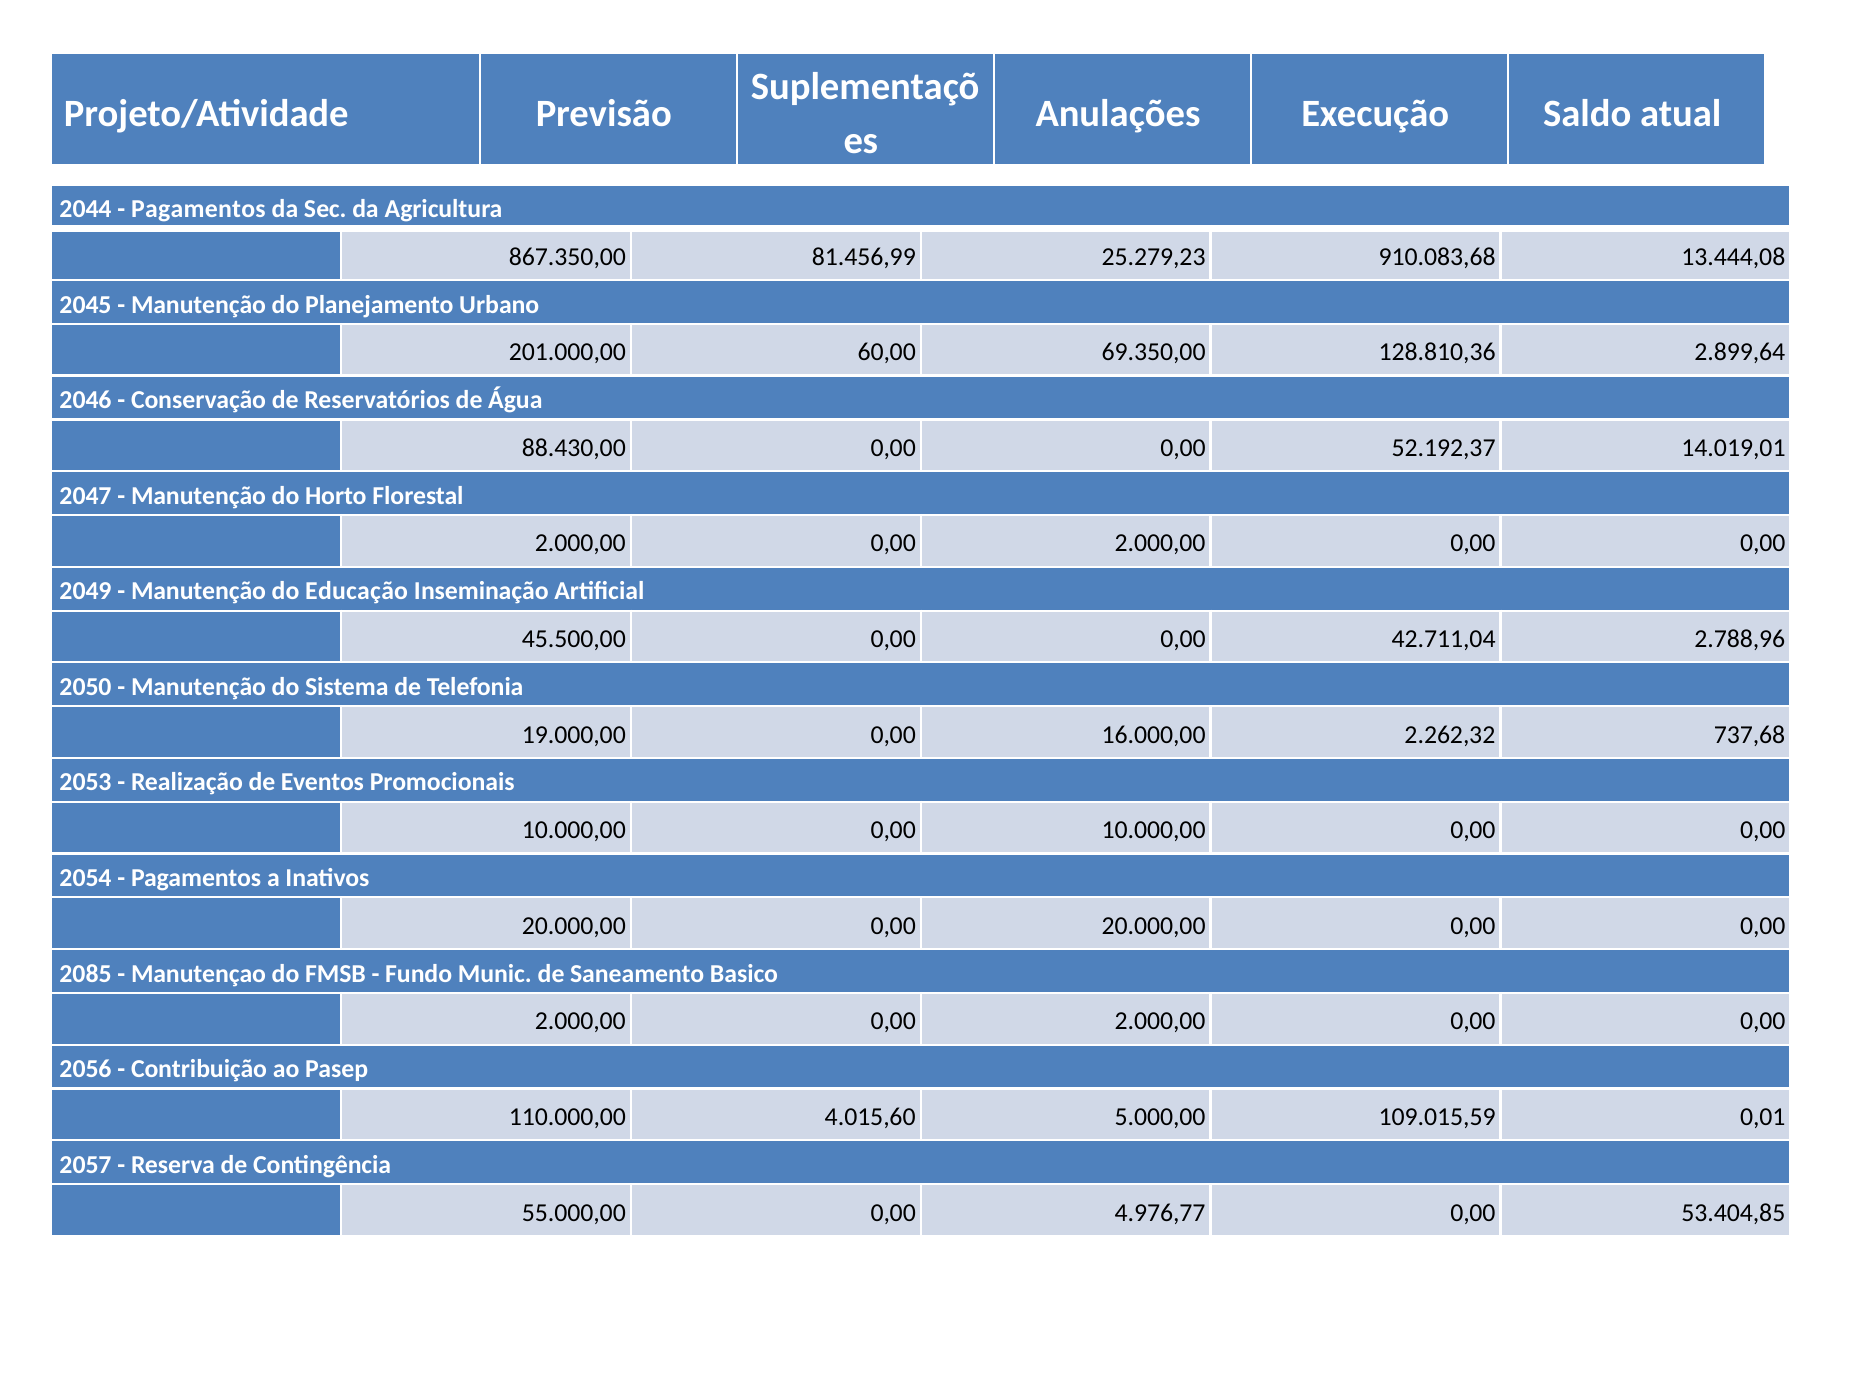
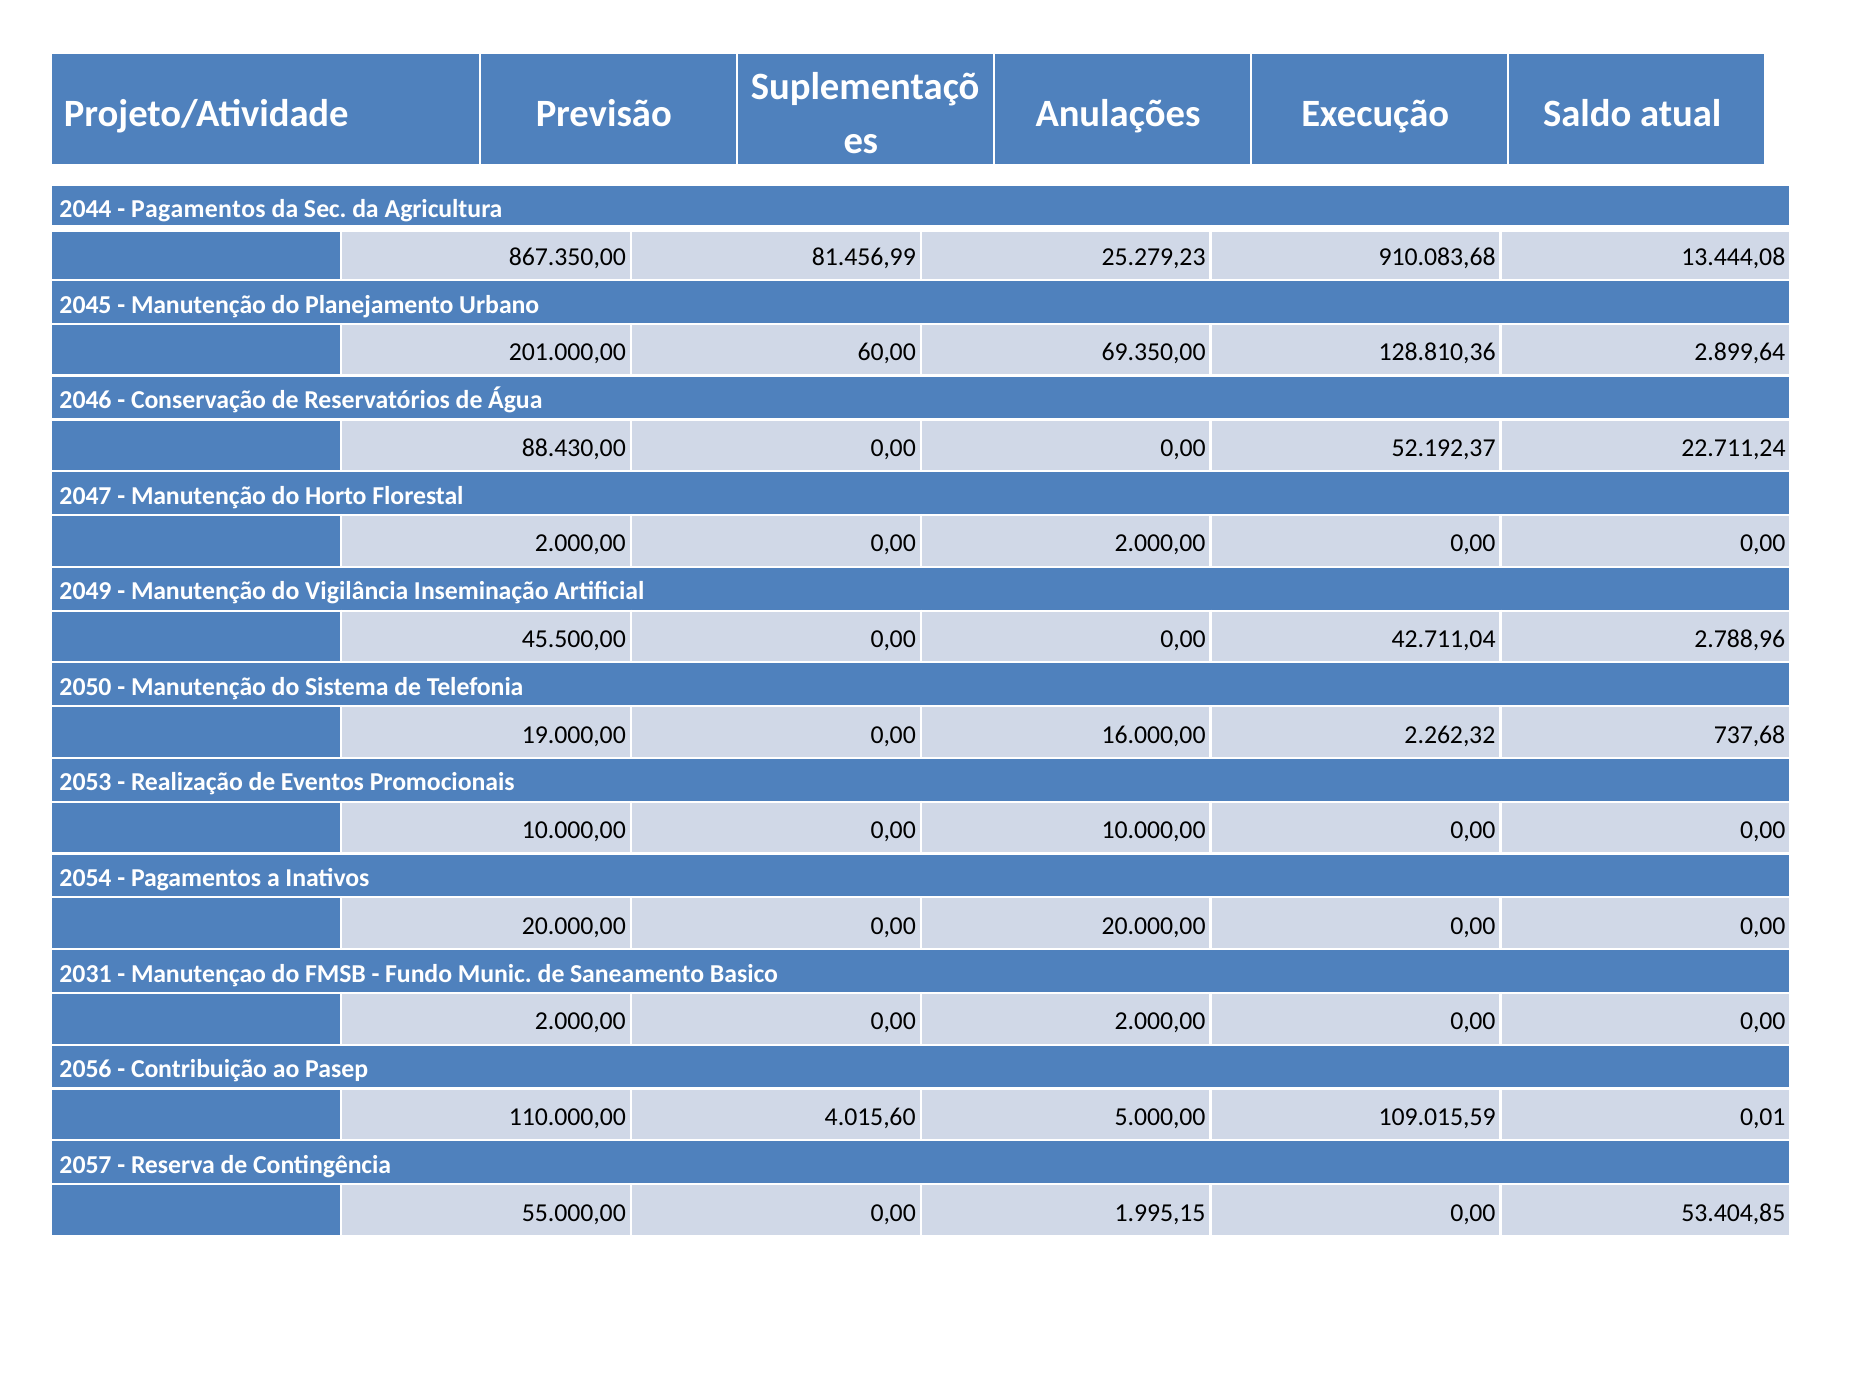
14.019,01: 14.019,01 -> 22.711,24
Educação: Educação -> Vigilância
2085: 2085 -> 2031
4.976,77: 4.976,77 -> 1.995,15
